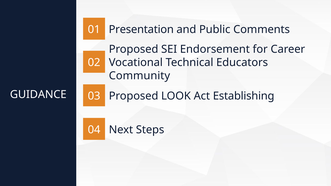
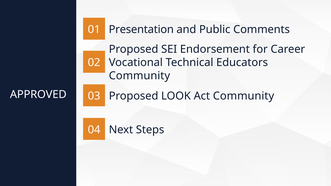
GUIDANCE: GUIDANCE -> APPROVED
Act Establishing: Establishing -> Community
